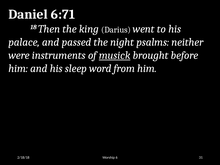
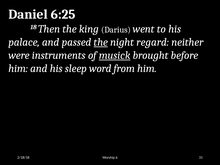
6:71: 6:71 -> 6:25
the at (101, 42) underline: none -> present
psalms: psalms -> regard
